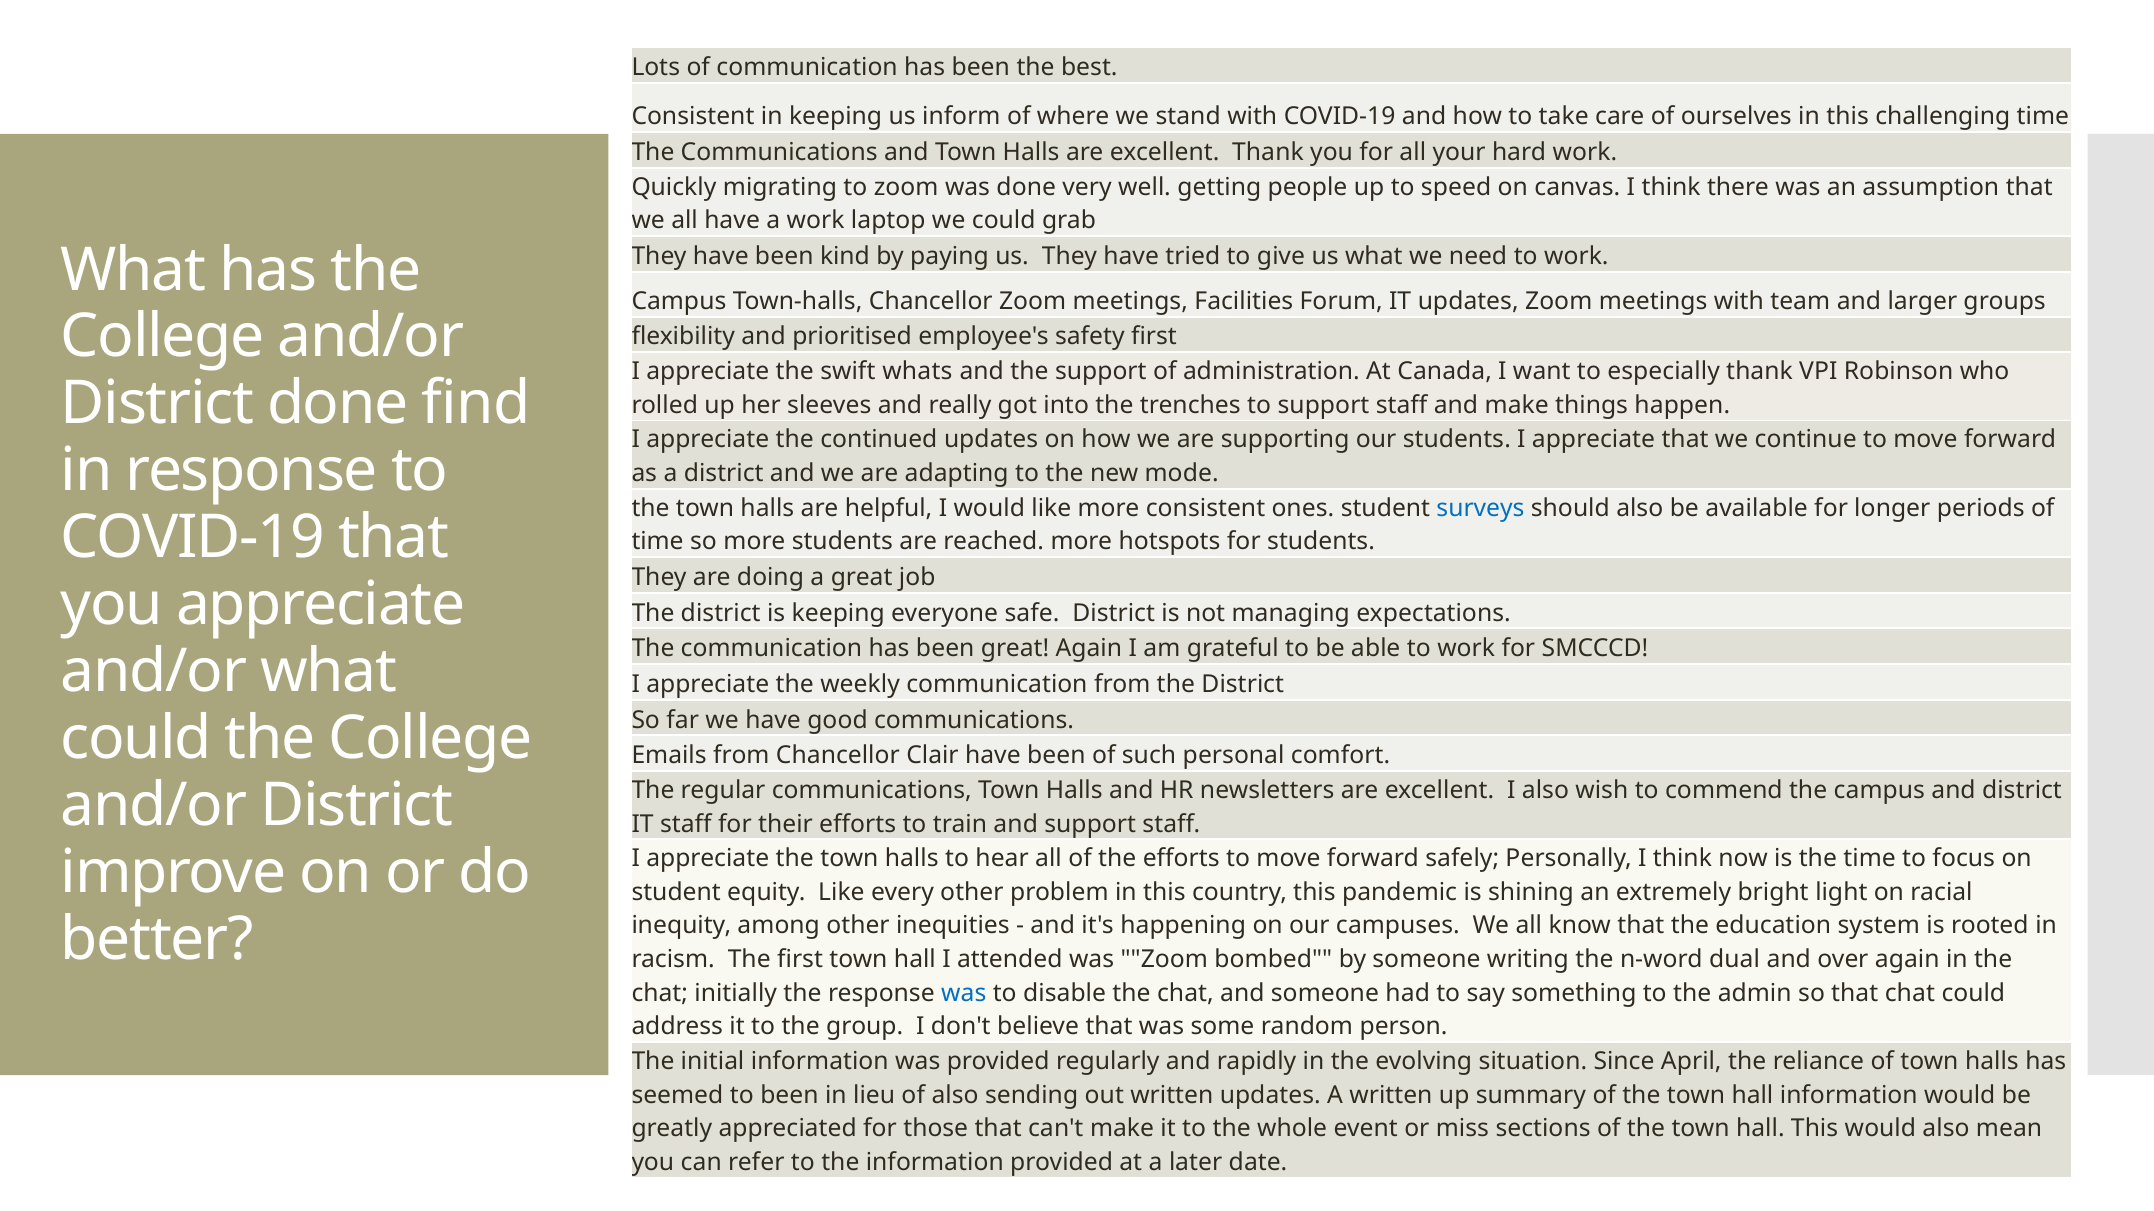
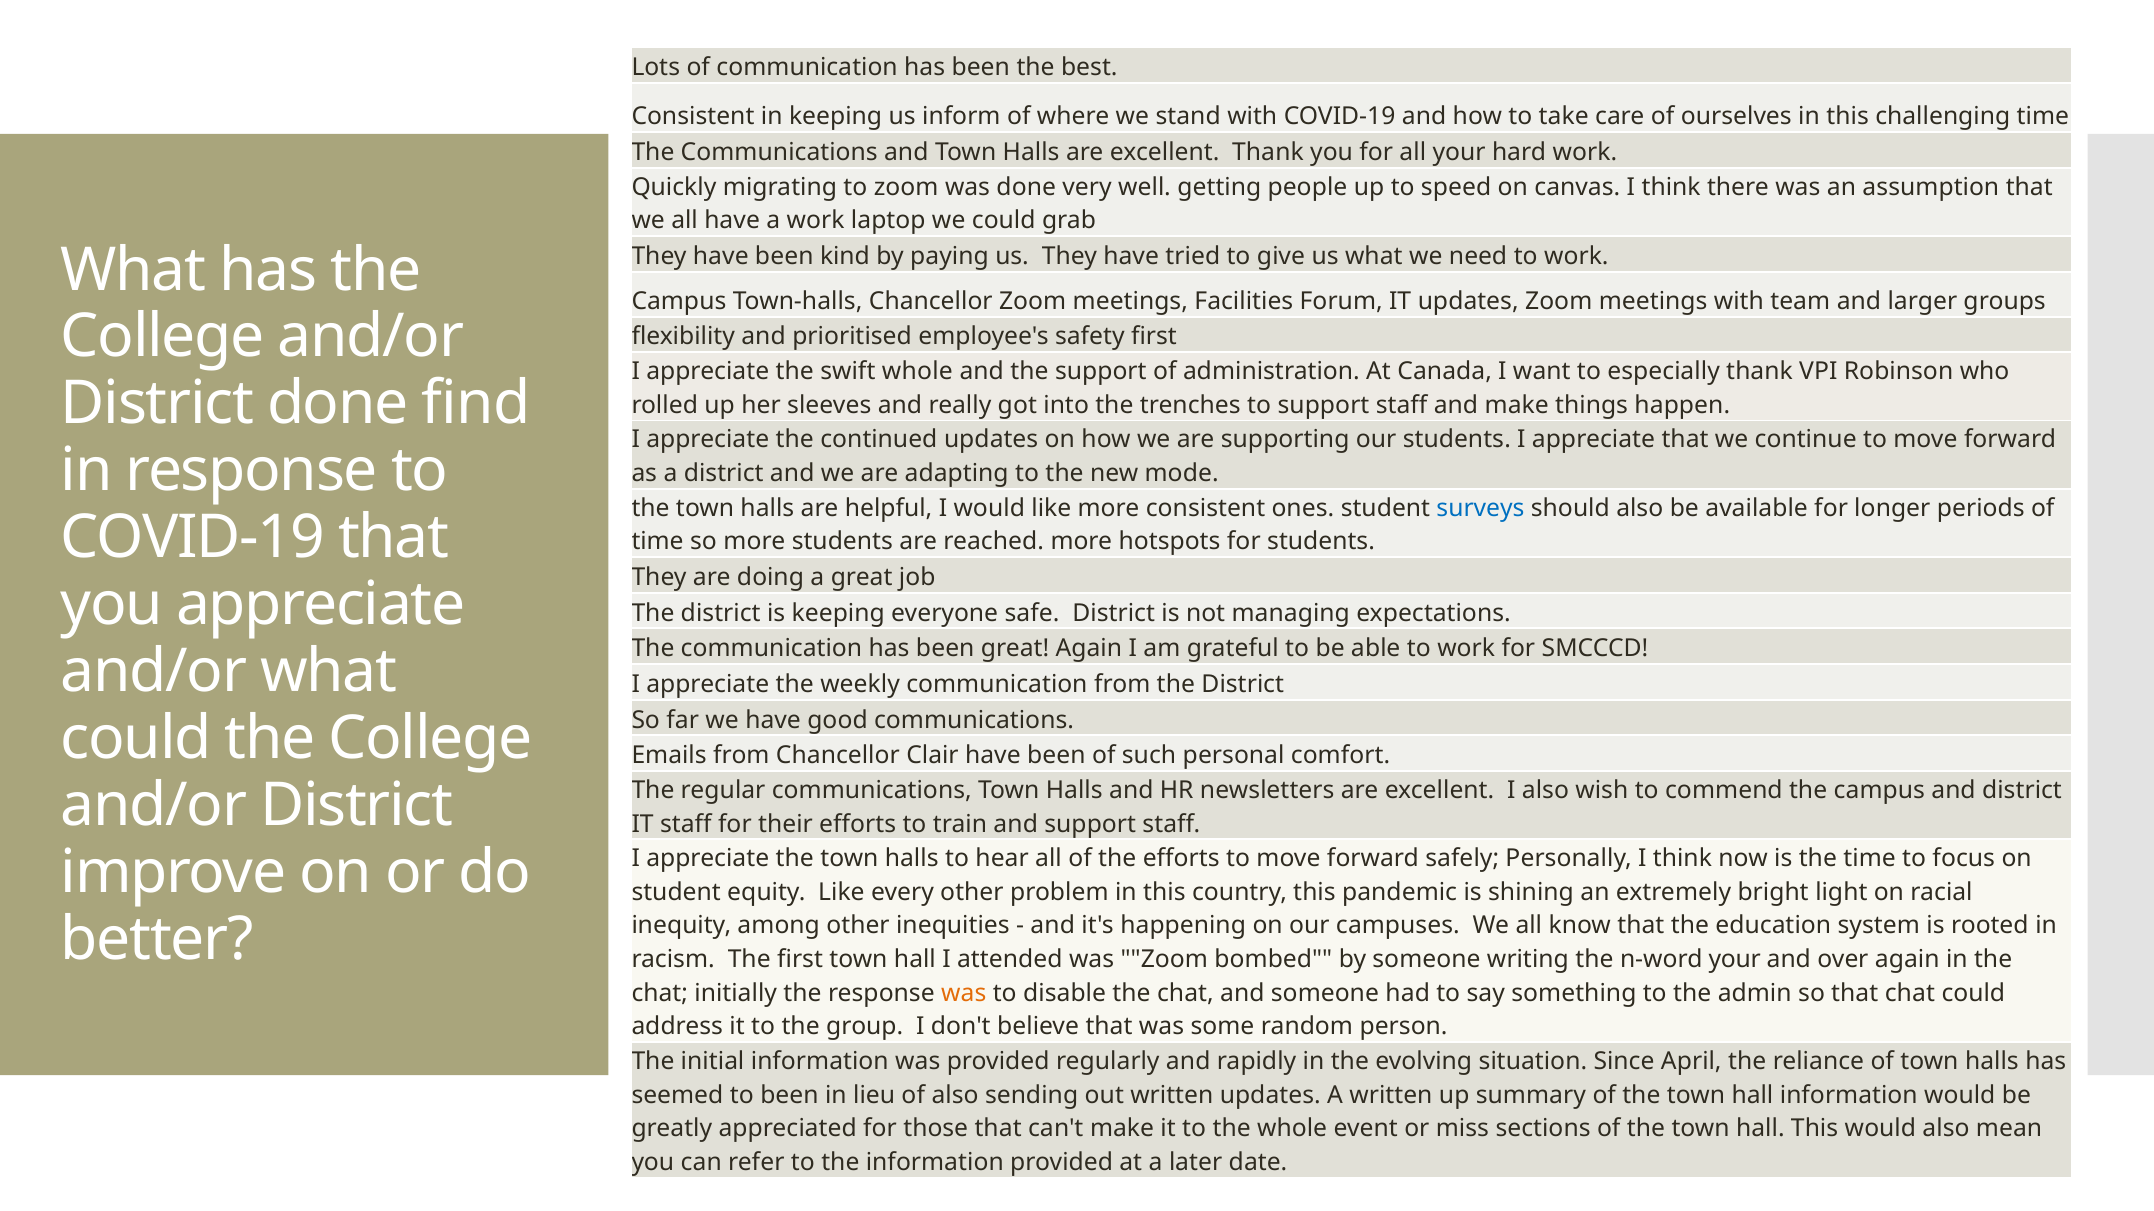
swift whats: whats -> whole
n-word dual: dual -> your
was at (964, 994) colour: blue -> orange
